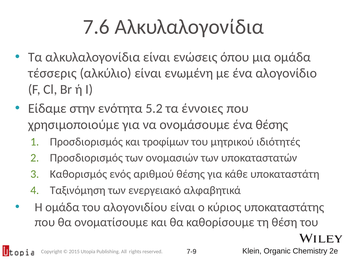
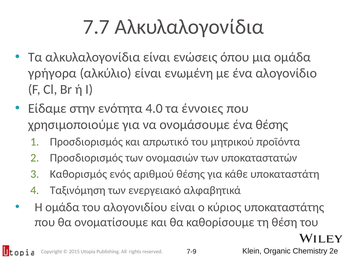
7.6: 7.6 -> 7.7
τέσσερις: τέσσερις -> γρήγορα
5.2: 5.2 -> 4.0
τροφίμων: τροφίμων -> απρωτικό
ιδιότητές: ιδιότητές -> προϊόντα
